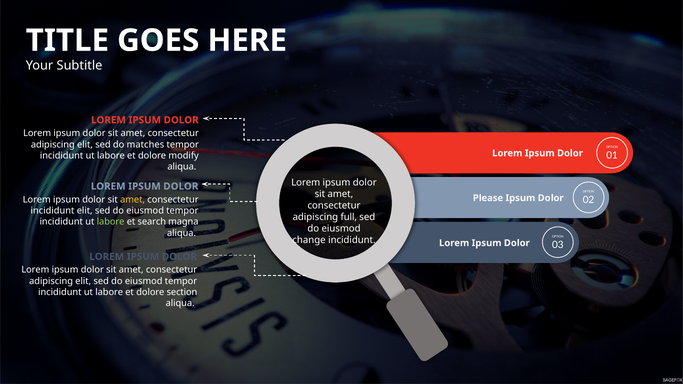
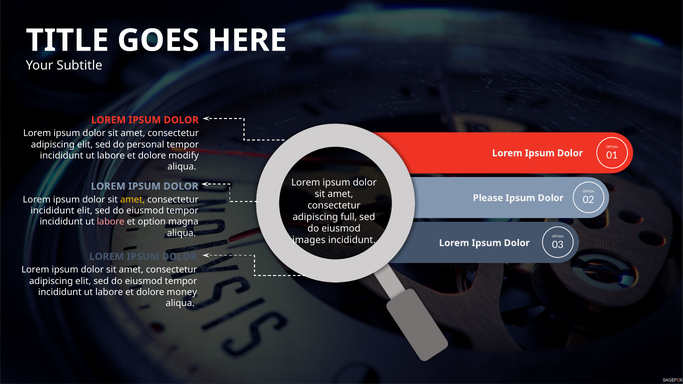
matches: matches -> personal
labore at (111, 222) colour: light green -> pink
et search: search -> option
change: change -> images
section: section -> money
